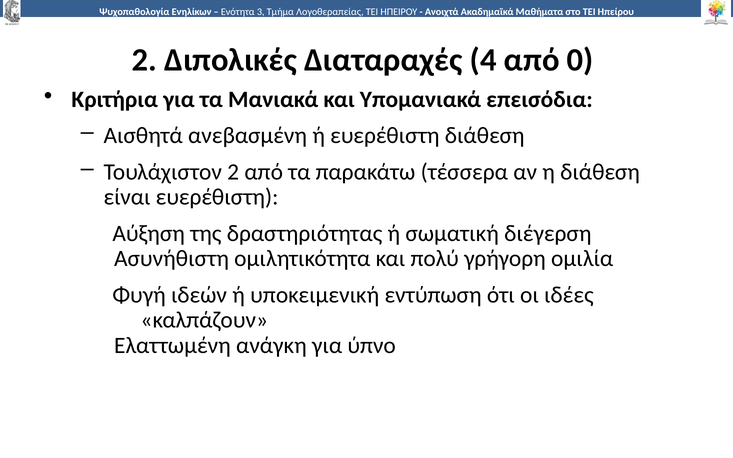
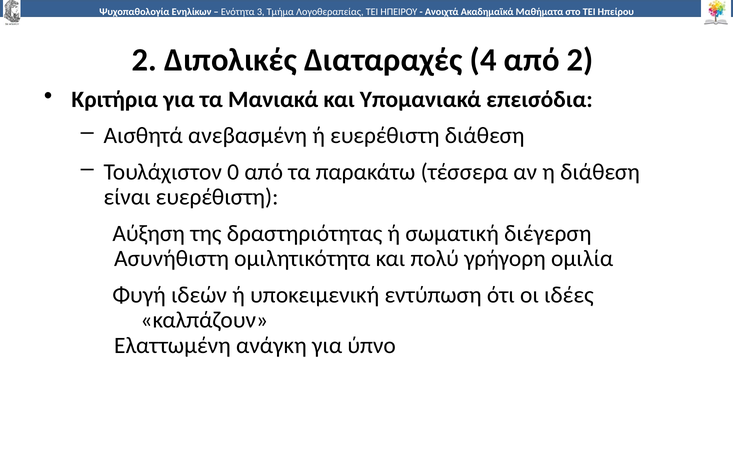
από 0: 0 -> 2
Τουλάχιστον 2: 2 -> 0
